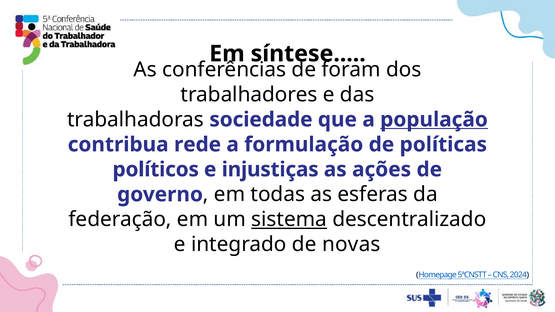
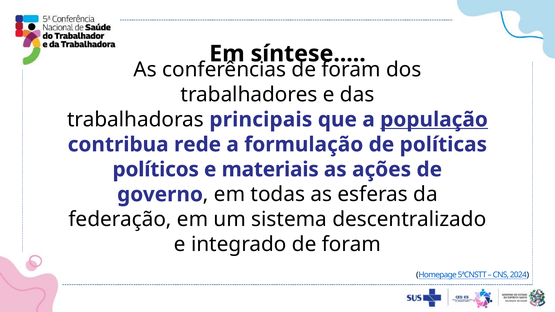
sociedade: sociedade -> principais
injustiças: injustiças -> materiais
sistema underline: present -> none
integrado de novas: novas -> foram
